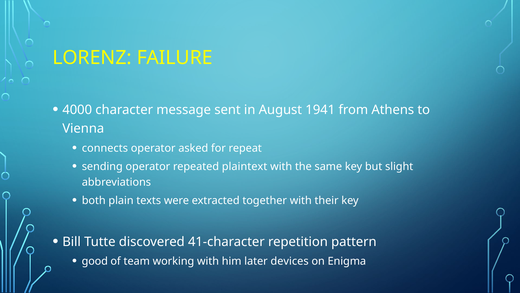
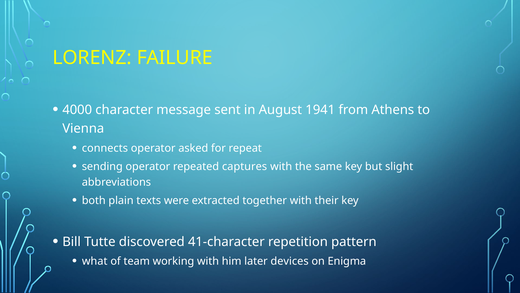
plaintext: plaintext -> captures
good: good -> what
